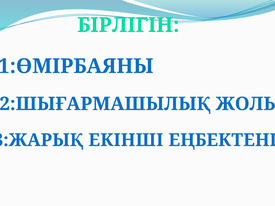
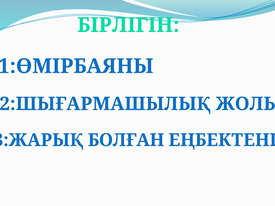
ЕКІНШІ: ЕКІНШІ -> БОЛҒАН
